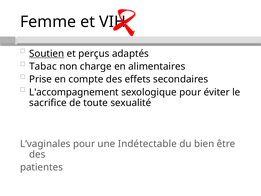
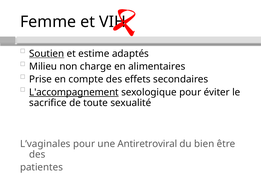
perçus: perçus -> estime
Tabac: Tabac -> Milieu
L'accompagnement underline: none -> present
Indétectable: Indétectable -> Antiretroviral
